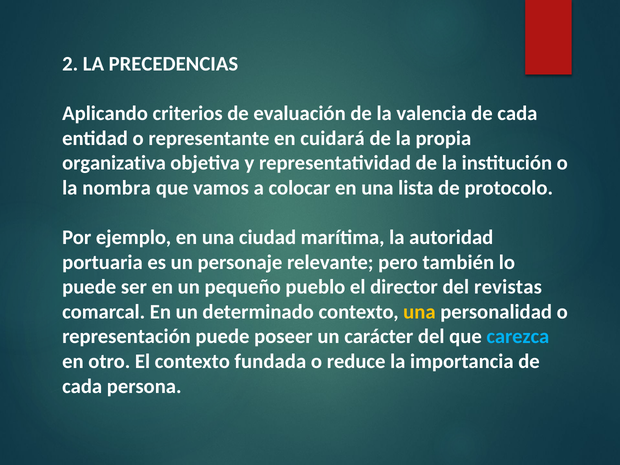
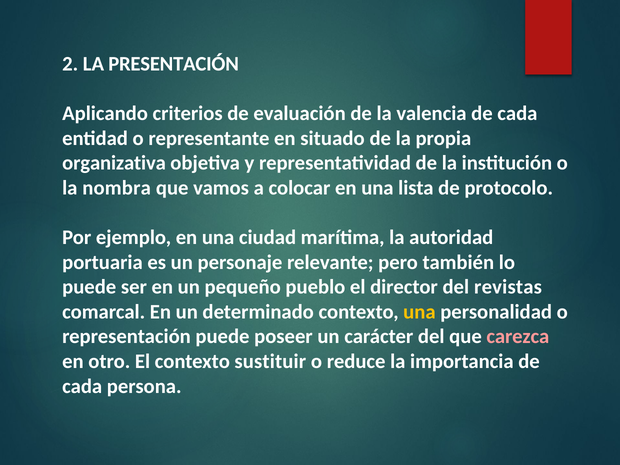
PRECEDENCIAS: PRECEDENCIAS -> PRESENTACIÓN
cuidará: cuidará -> situado
carezca colour: light blue -> pink
fundada: fundada -> sustituir
